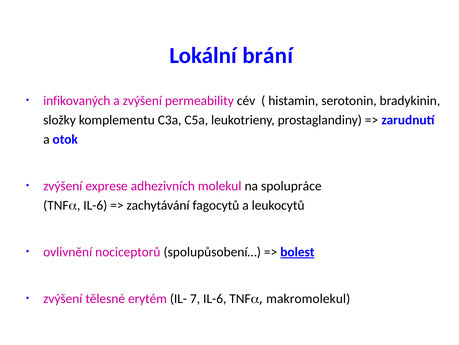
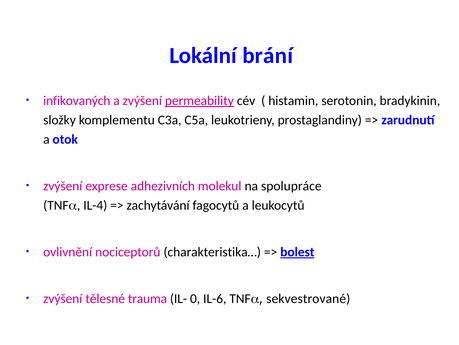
permeability underline: none -> present
TNFa IL-6: IL-6 -> IL-4
spolupůsobení…: spolupůsobení… -> charakteristika…
erytém: erytém -> trauma
7: 7 -> 0
makromolekul: makromolekul -> sekvestrované
